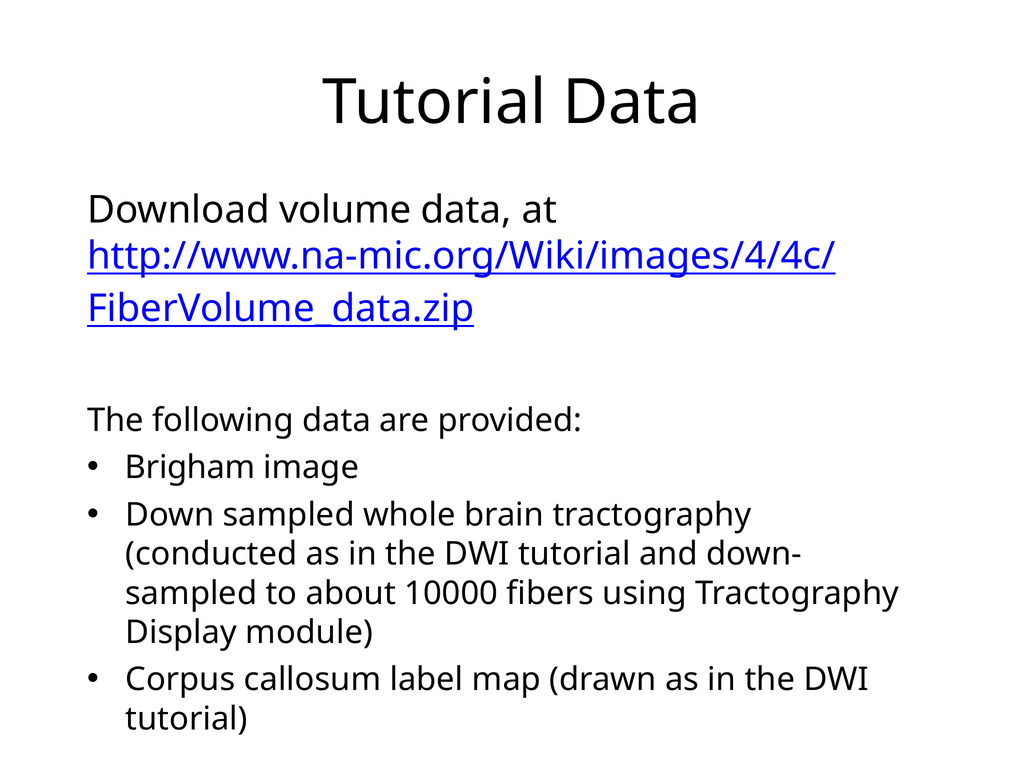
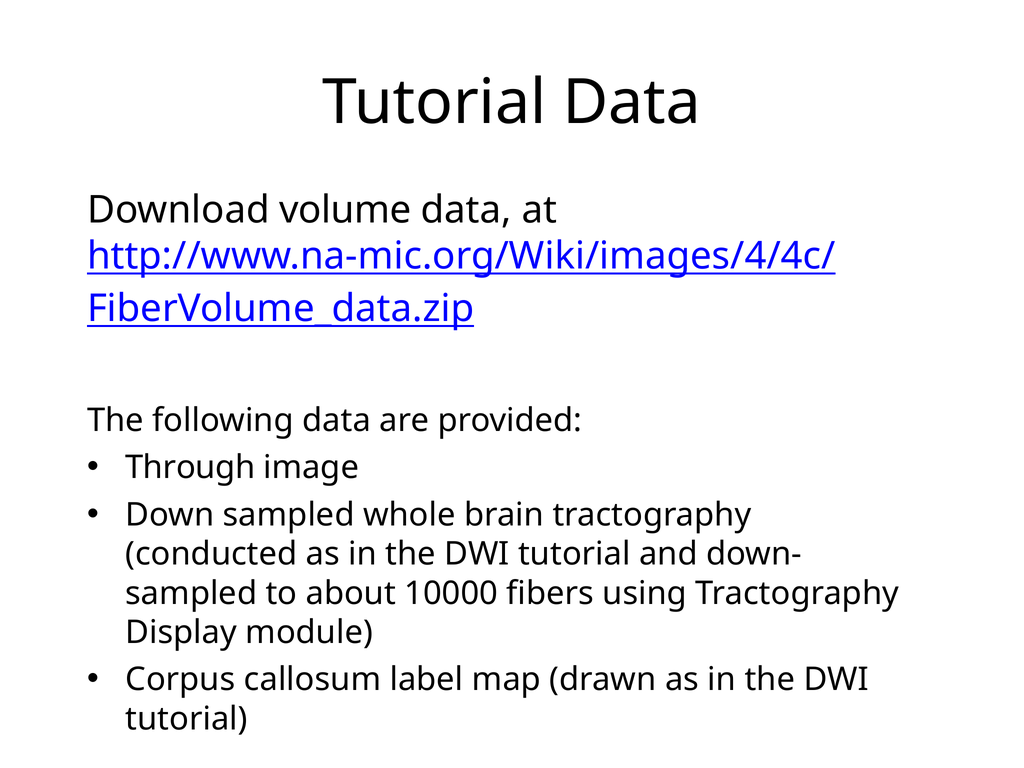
Brigham: Brigham -> Through
